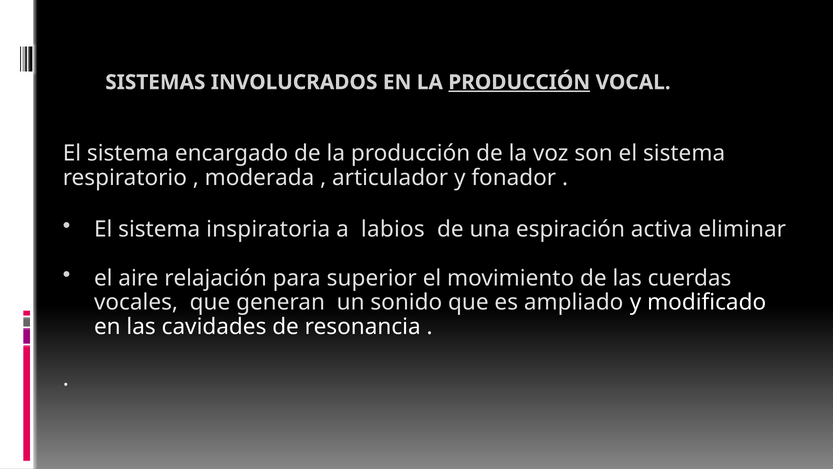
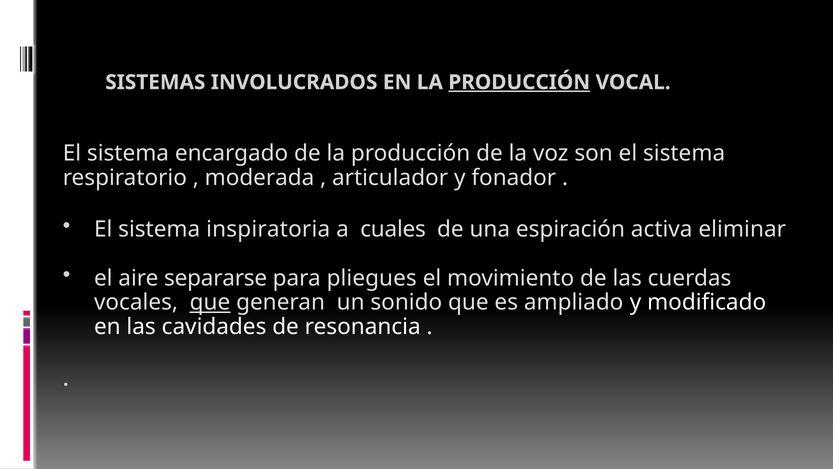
labios: labios -> cuales
relajación: relajación -> separarse
superior: superior -> pliegues
que at (210, 302) underline: none -> present
